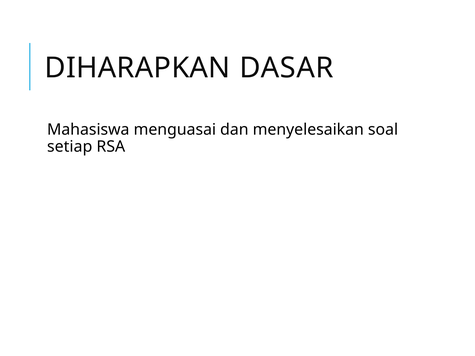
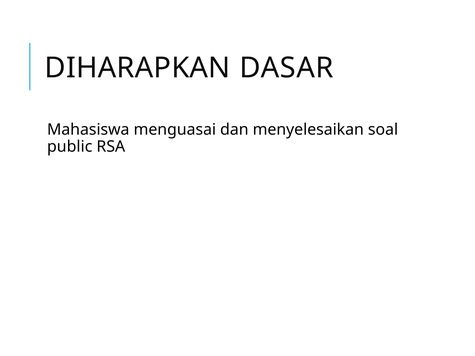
setiap: setiap -> public
